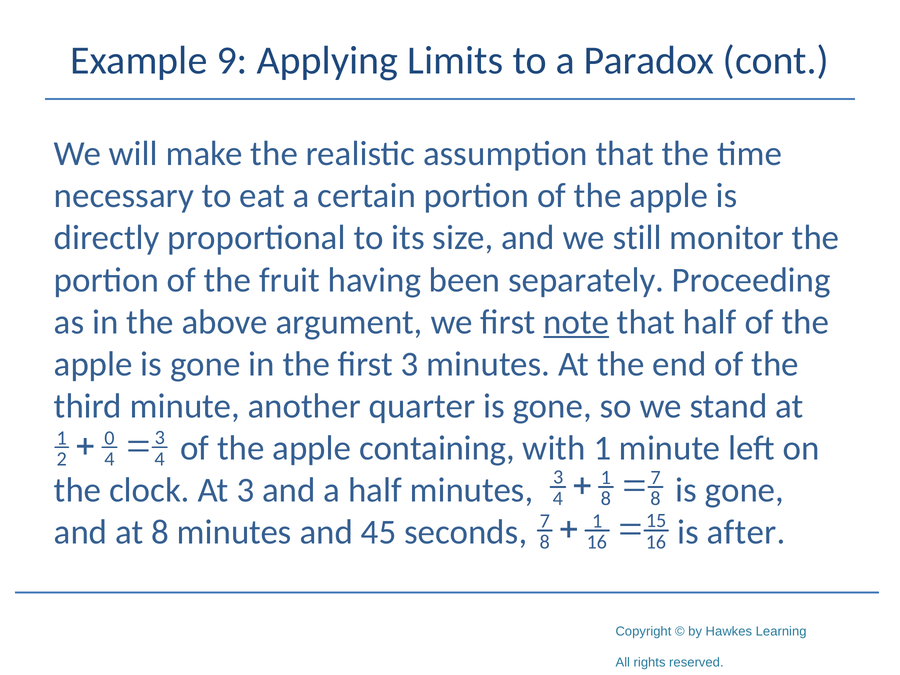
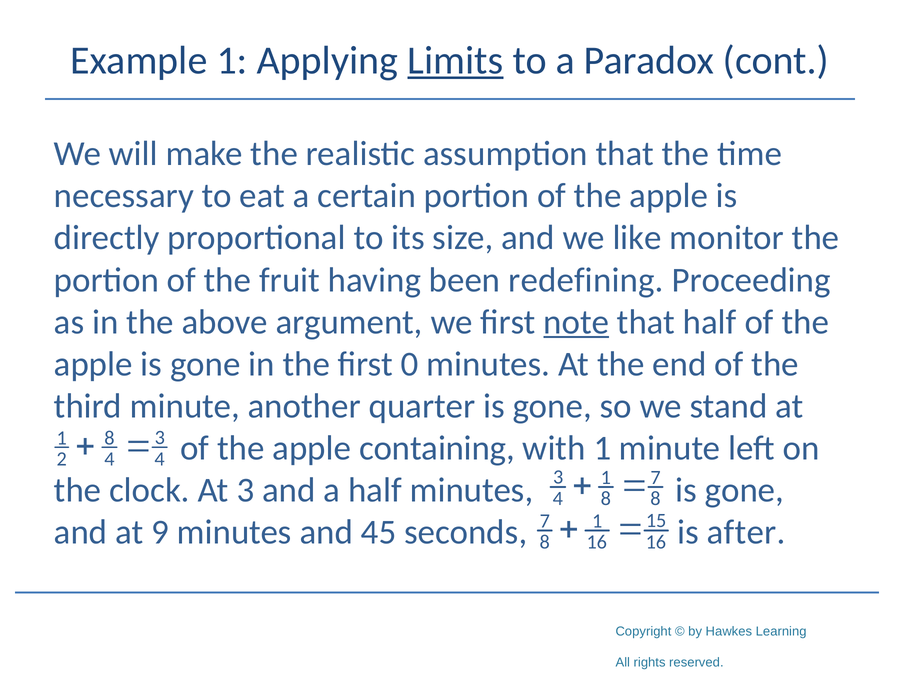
Example 9: 9 -> 1
Limits underline: none -> present
still: still -> like
separately: separately -> redefining
first 3: 3 -> 0
0 at (109, 438): 0 -> 8
at 8: 8 -> 9
